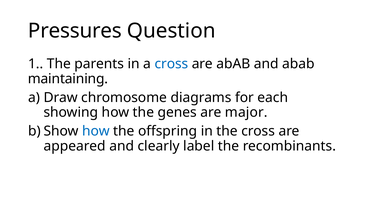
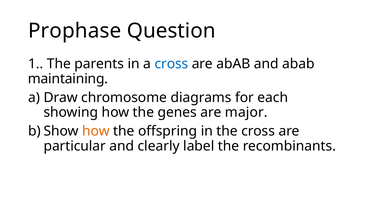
Pressures: Pressures -> Prophase
how at (96, 131) colour: blue -> orange
appeared: appeared -> particular
